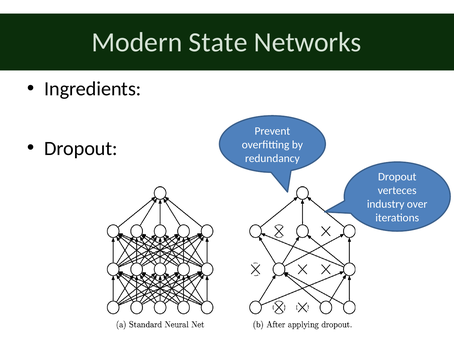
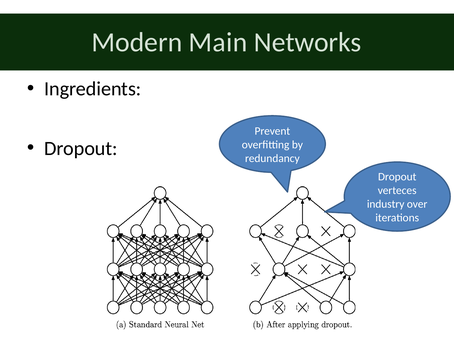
State: State -> Main
